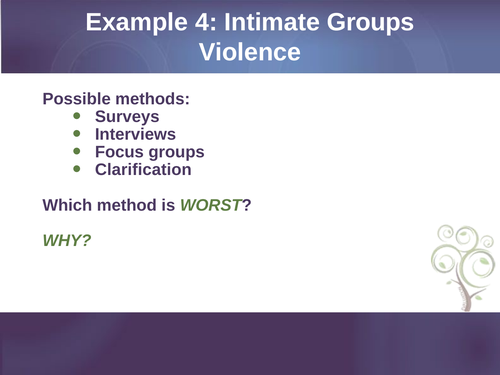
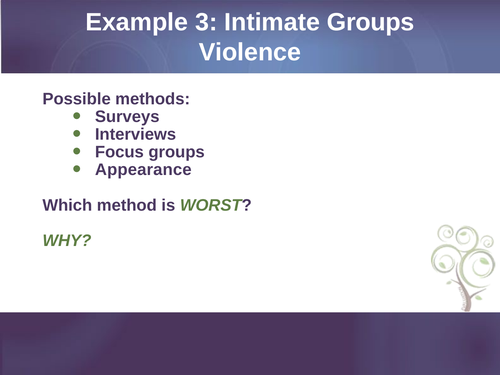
4: 4 -> 3
Clarification: Clarification -> Appearance
